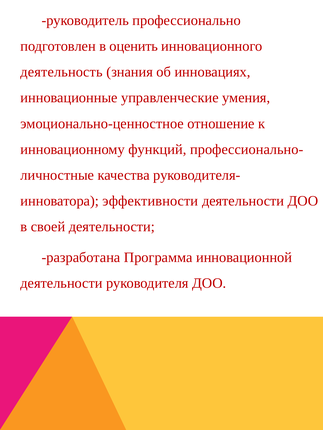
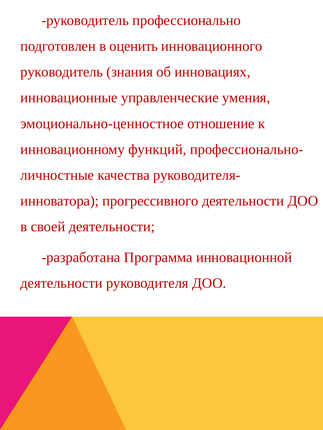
деятельность at (62, 72): деятельность -> руководитель
эффективности: эффективности -> прогрессивного
